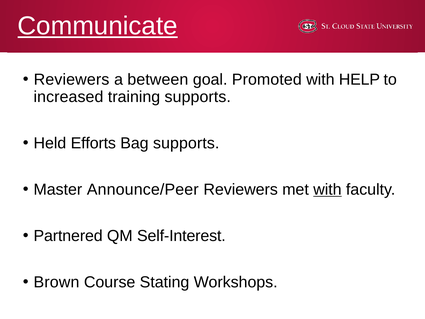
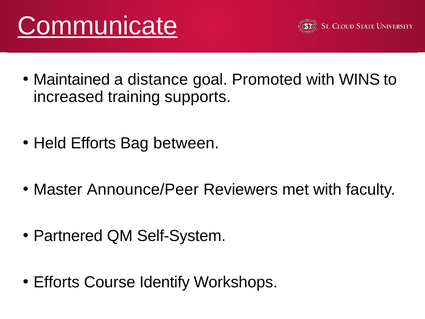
Reviewers at (72, 80): Reviewers -> Maintained
between: between -> distance
HELP: HELP -> WINS
Bag supports: supports -> between
with at (327, 189) underline: present -> none
Self-Interest: Self-Interest -> Self-System
Brown at (56, 282): Brown -> Efforts
Stating: Stating -> Identify
